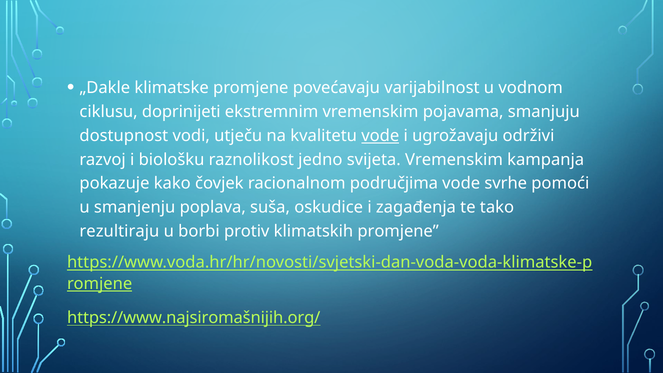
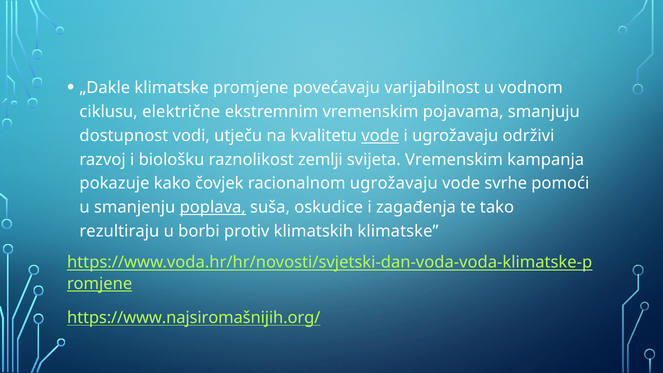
doprinijeti: doprinijeti -> električne
jedno: jedno -> zemlji
racionalnom područjima: područjima -> ugrožavaju
poplava underline: none -> present
klimatskih promjene: promjene -> klimatske
